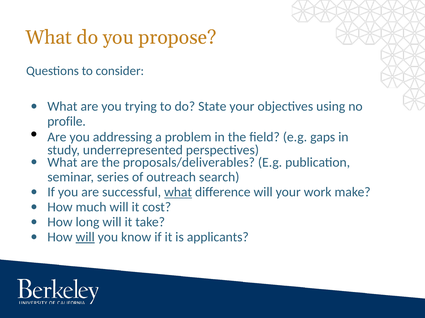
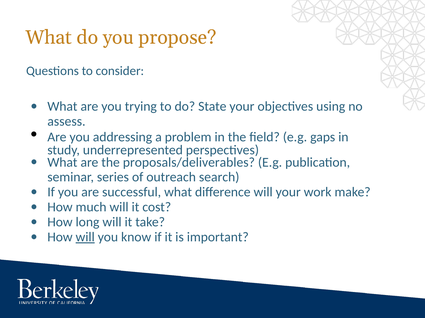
profile: profile -> assess
what at (178, 193) underline: present -> none
applicants: applicants -> important
